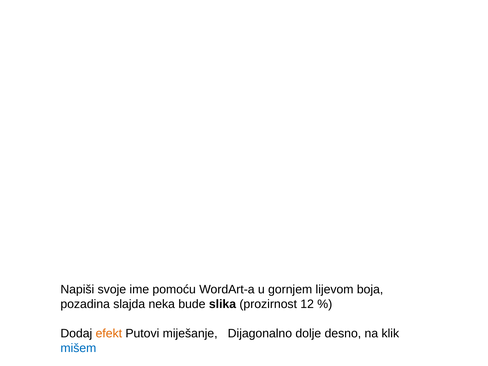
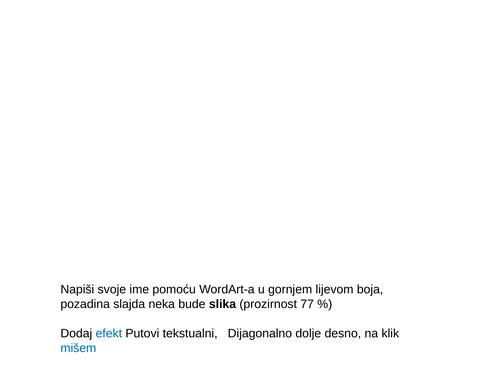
12: 12 -> 77
efekt colour: orange -> blue
miješanje: miješanje -> tekstualni
